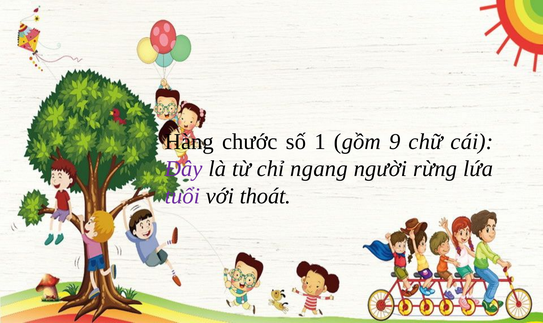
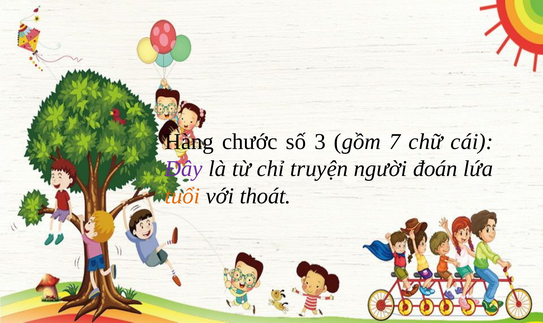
1: 1 -> 3
9: 9 -> 7
ngang: ngang -> truyện
rừng: rừng -> đoán
tuổi colour: purple -> orange
